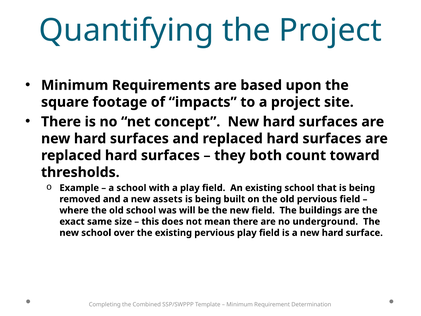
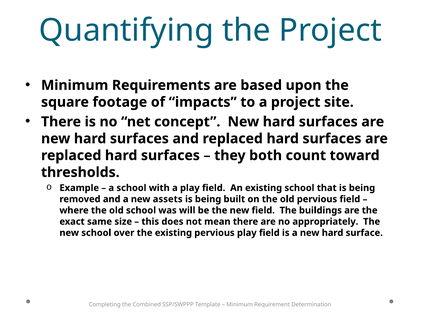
underground: underground -> appropriately
